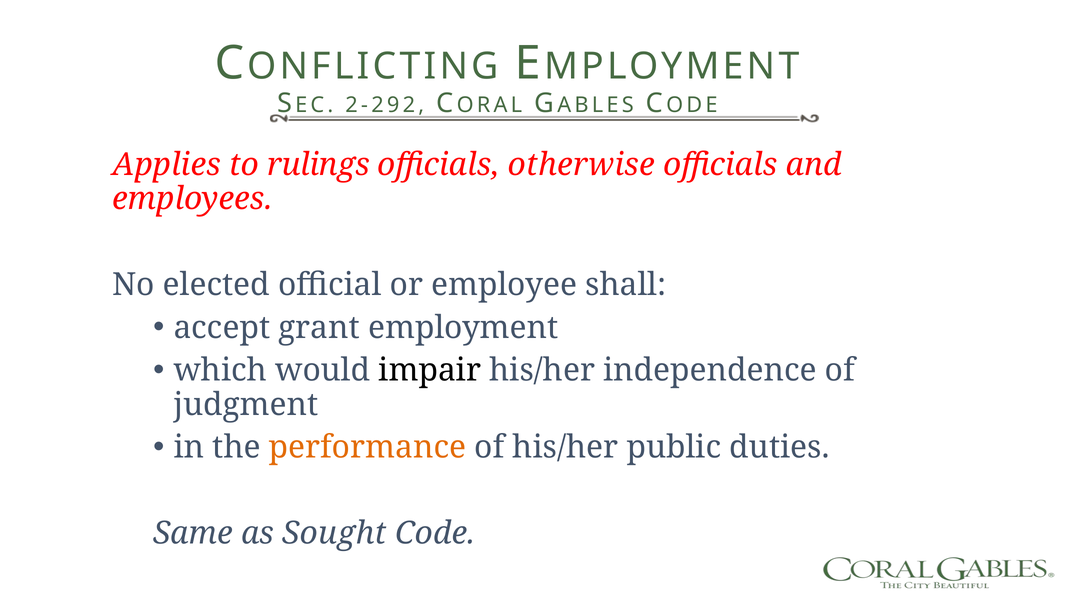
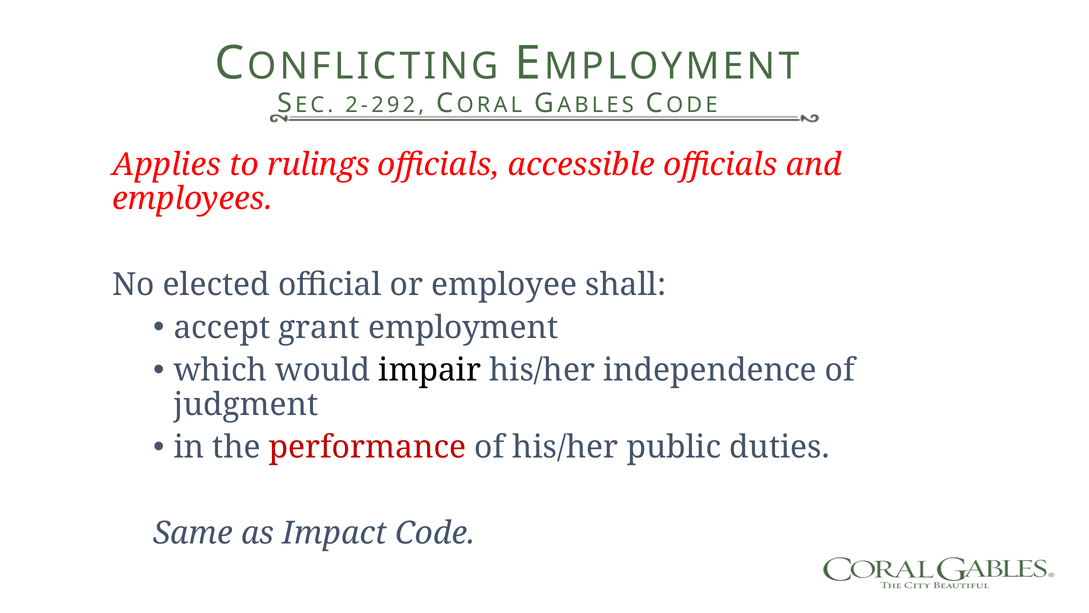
otherwise: otherwise -> accessible
performance colour: orange -> red
Sought: Sought -> Impact
